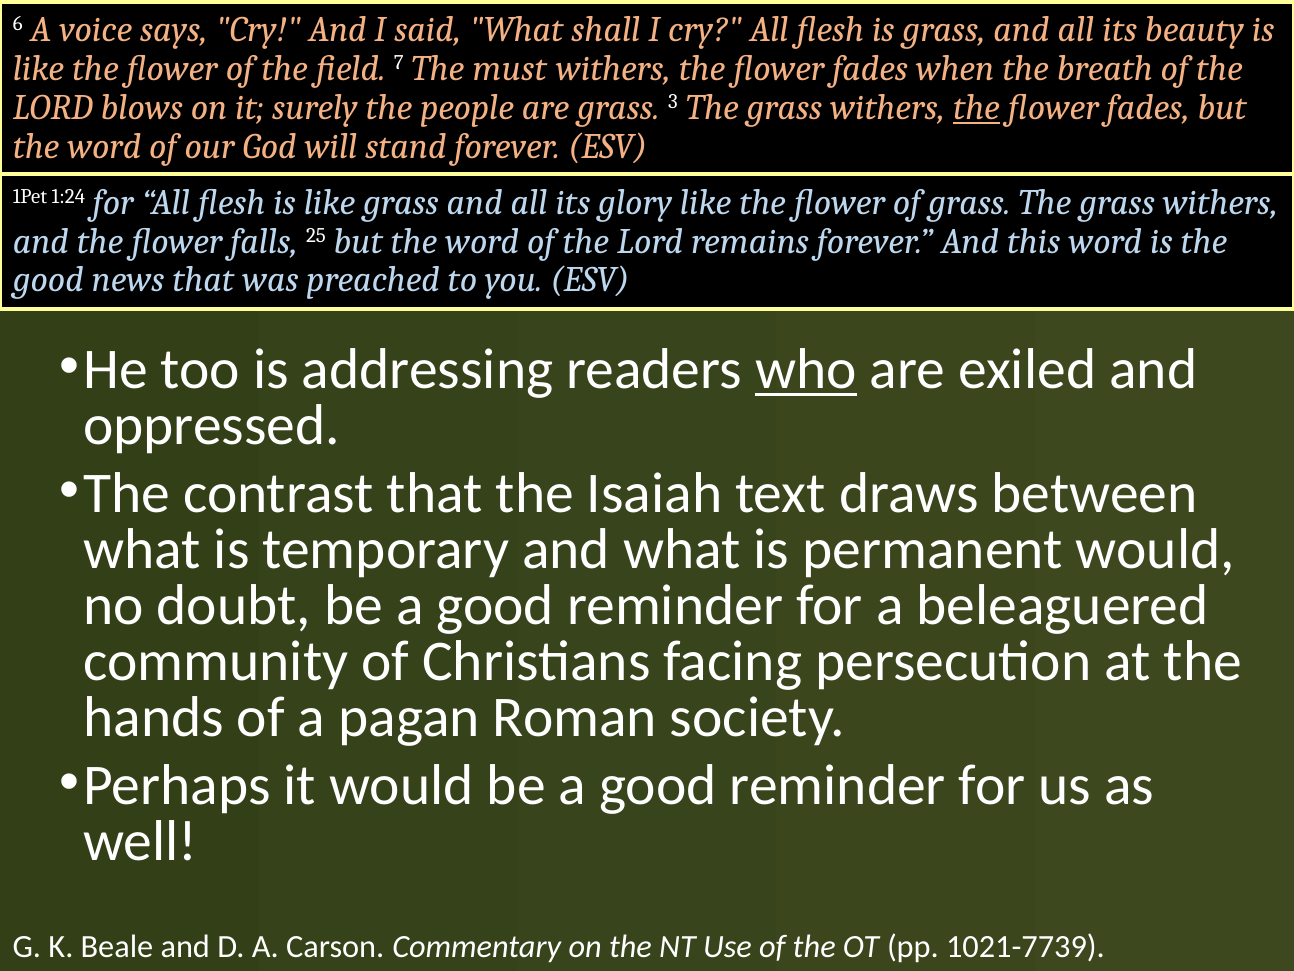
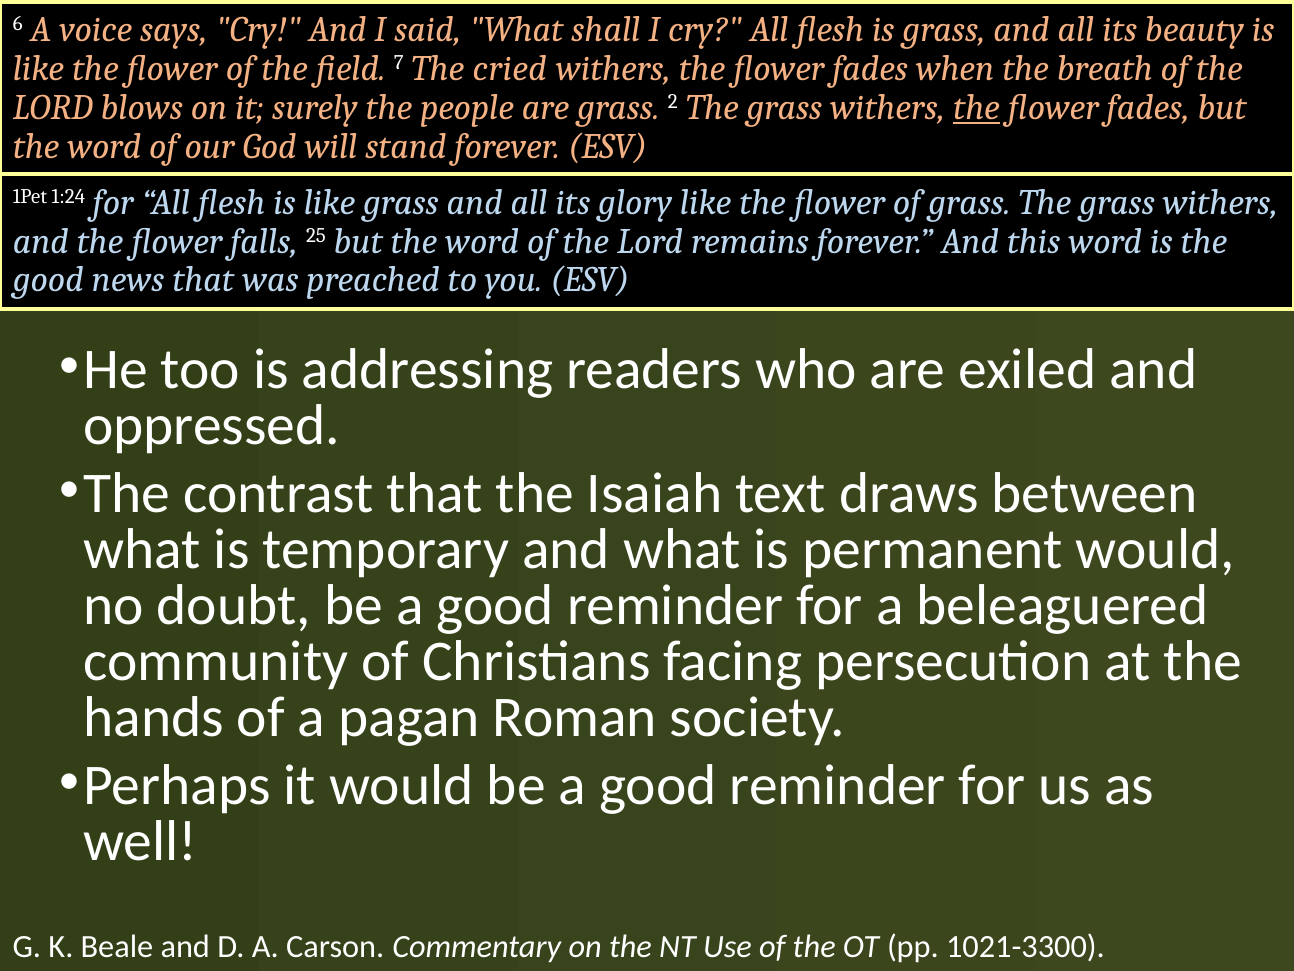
must: must -> cried
3: 3 -> 2
who underline: present -> none
1021-7739: 1021-7739 -> 1021-3300
